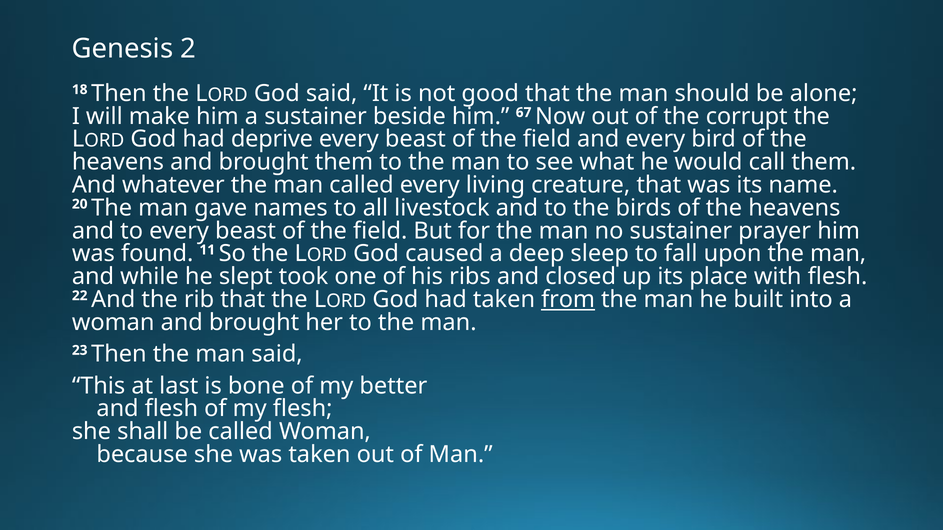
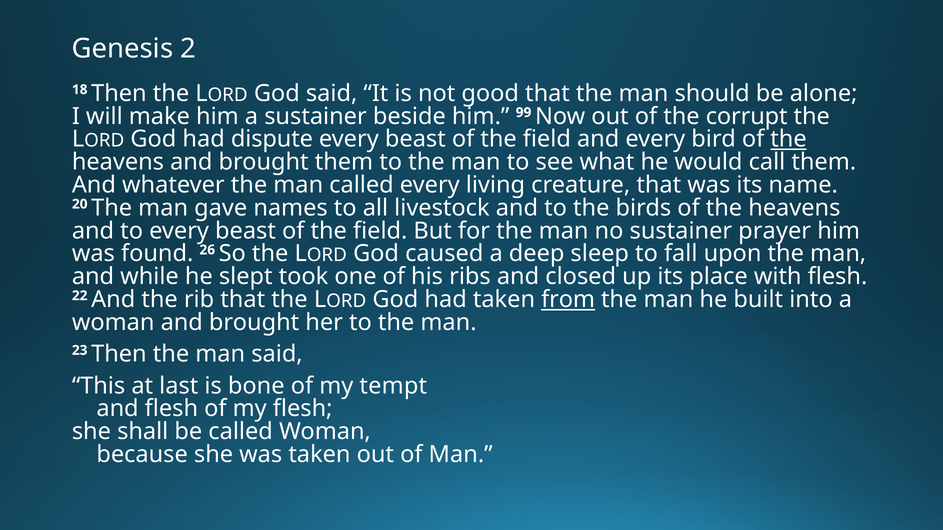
67: 67 -> 99
deprive: deprive -> dispute
the at (789, 139) underline: none -> present
11: 11 -> 26
better: better -> tempt
